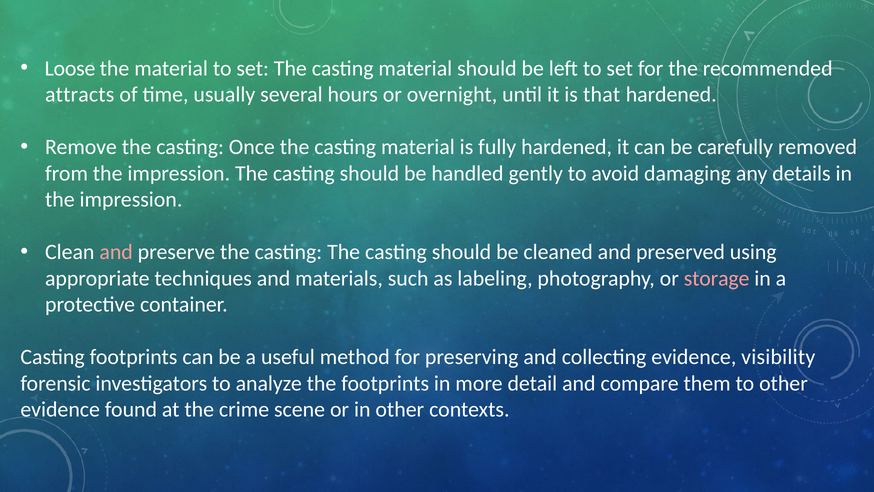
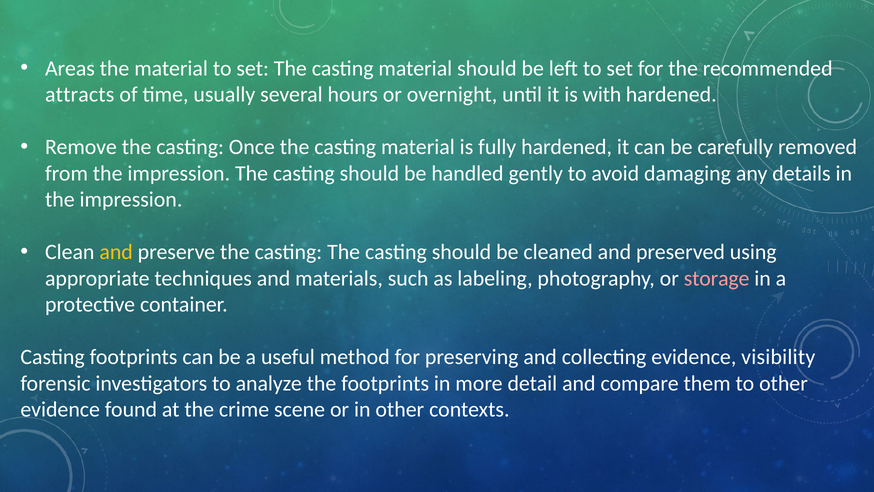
Loose: Loose -> Areas
that: that -> with
and at (116, 252) colour: pink -> yellow
